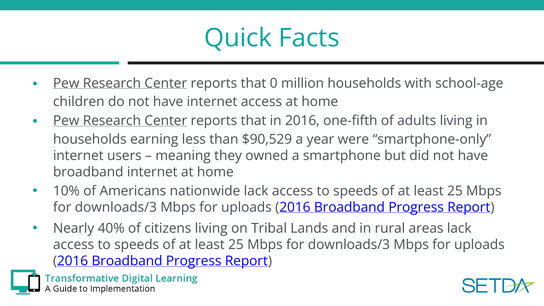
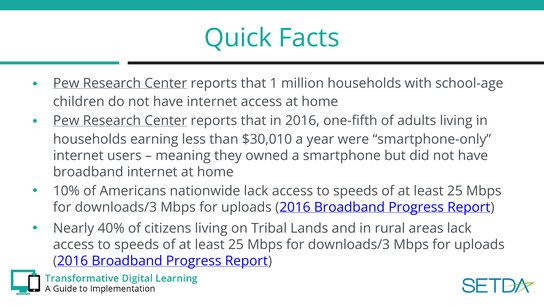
0: 0 -> 1
$90,529: $90,529 -> $30,010
